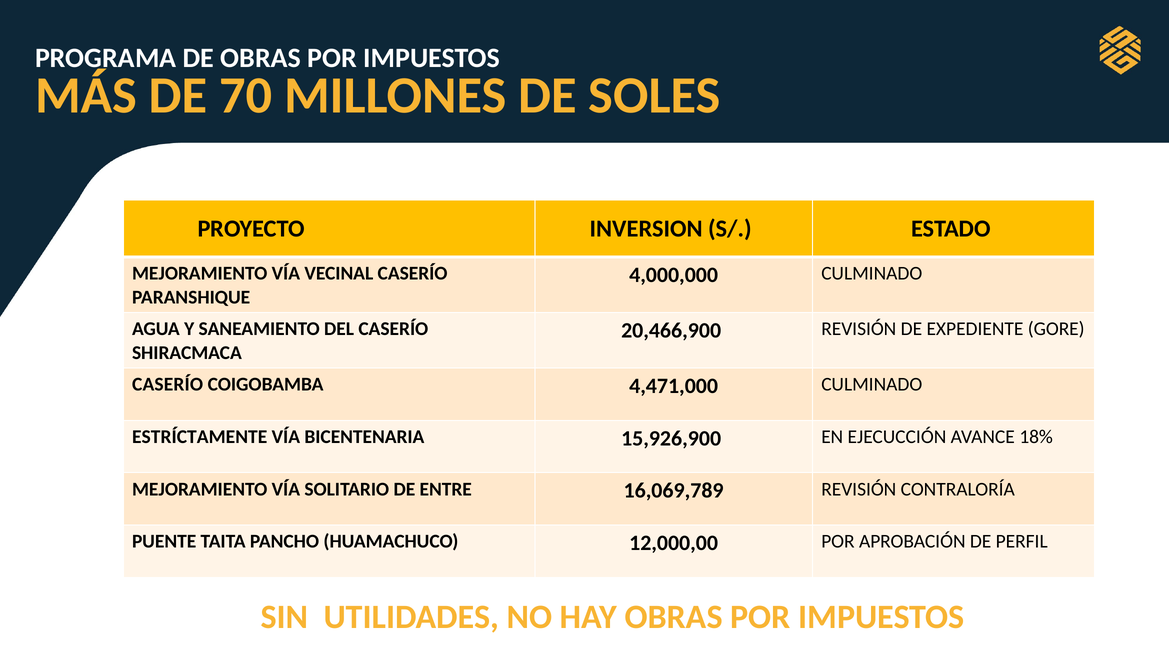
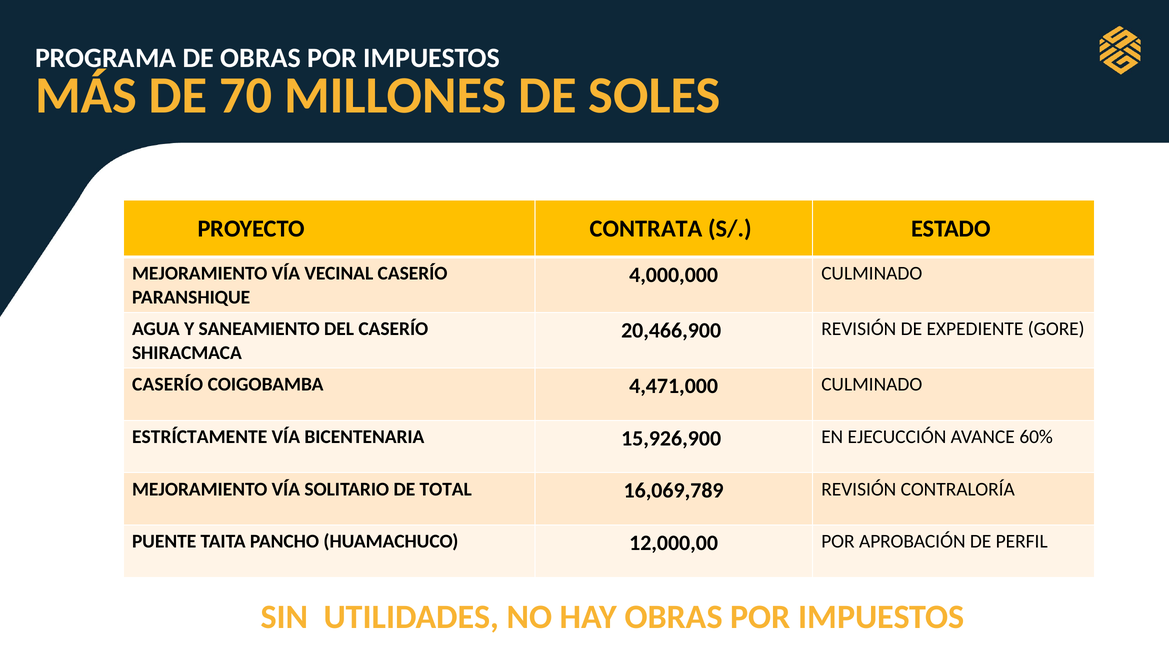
INVERSION: INVERSION -> CONTRATA
18%: 18% -> 60%
ENTRE: ENTRE -> TOTAL
